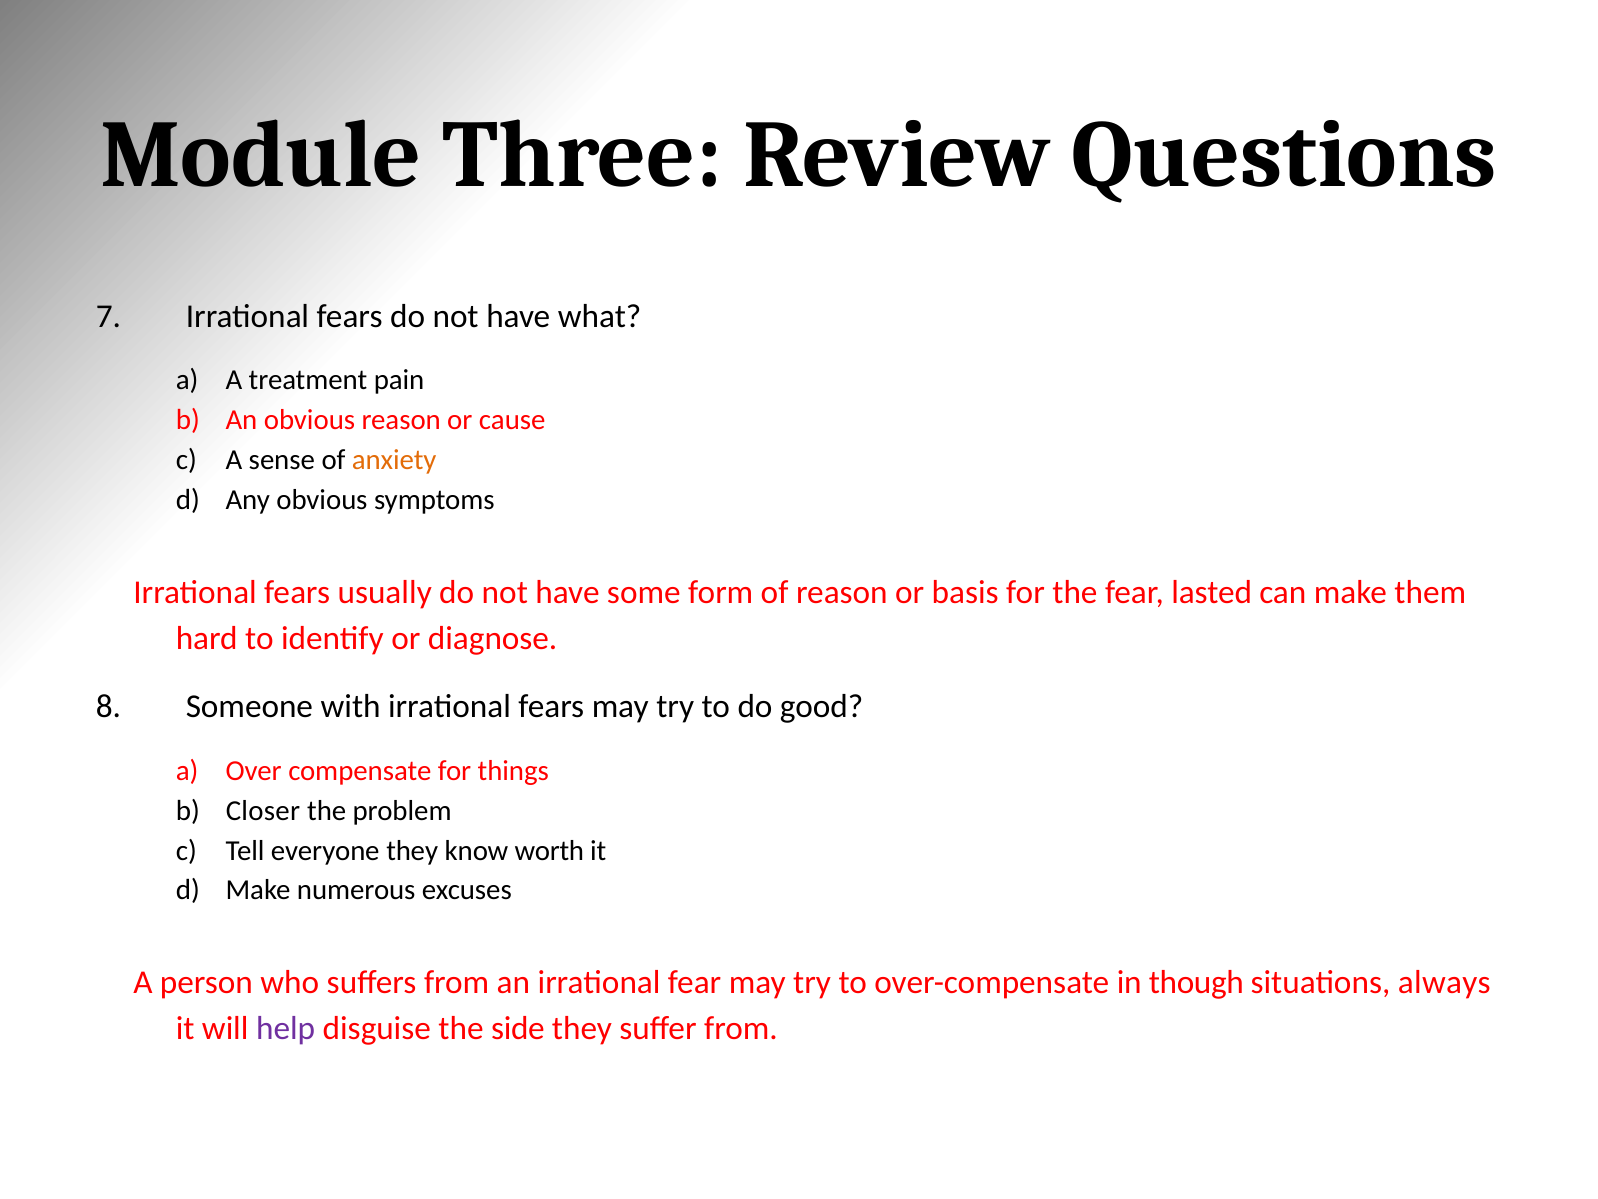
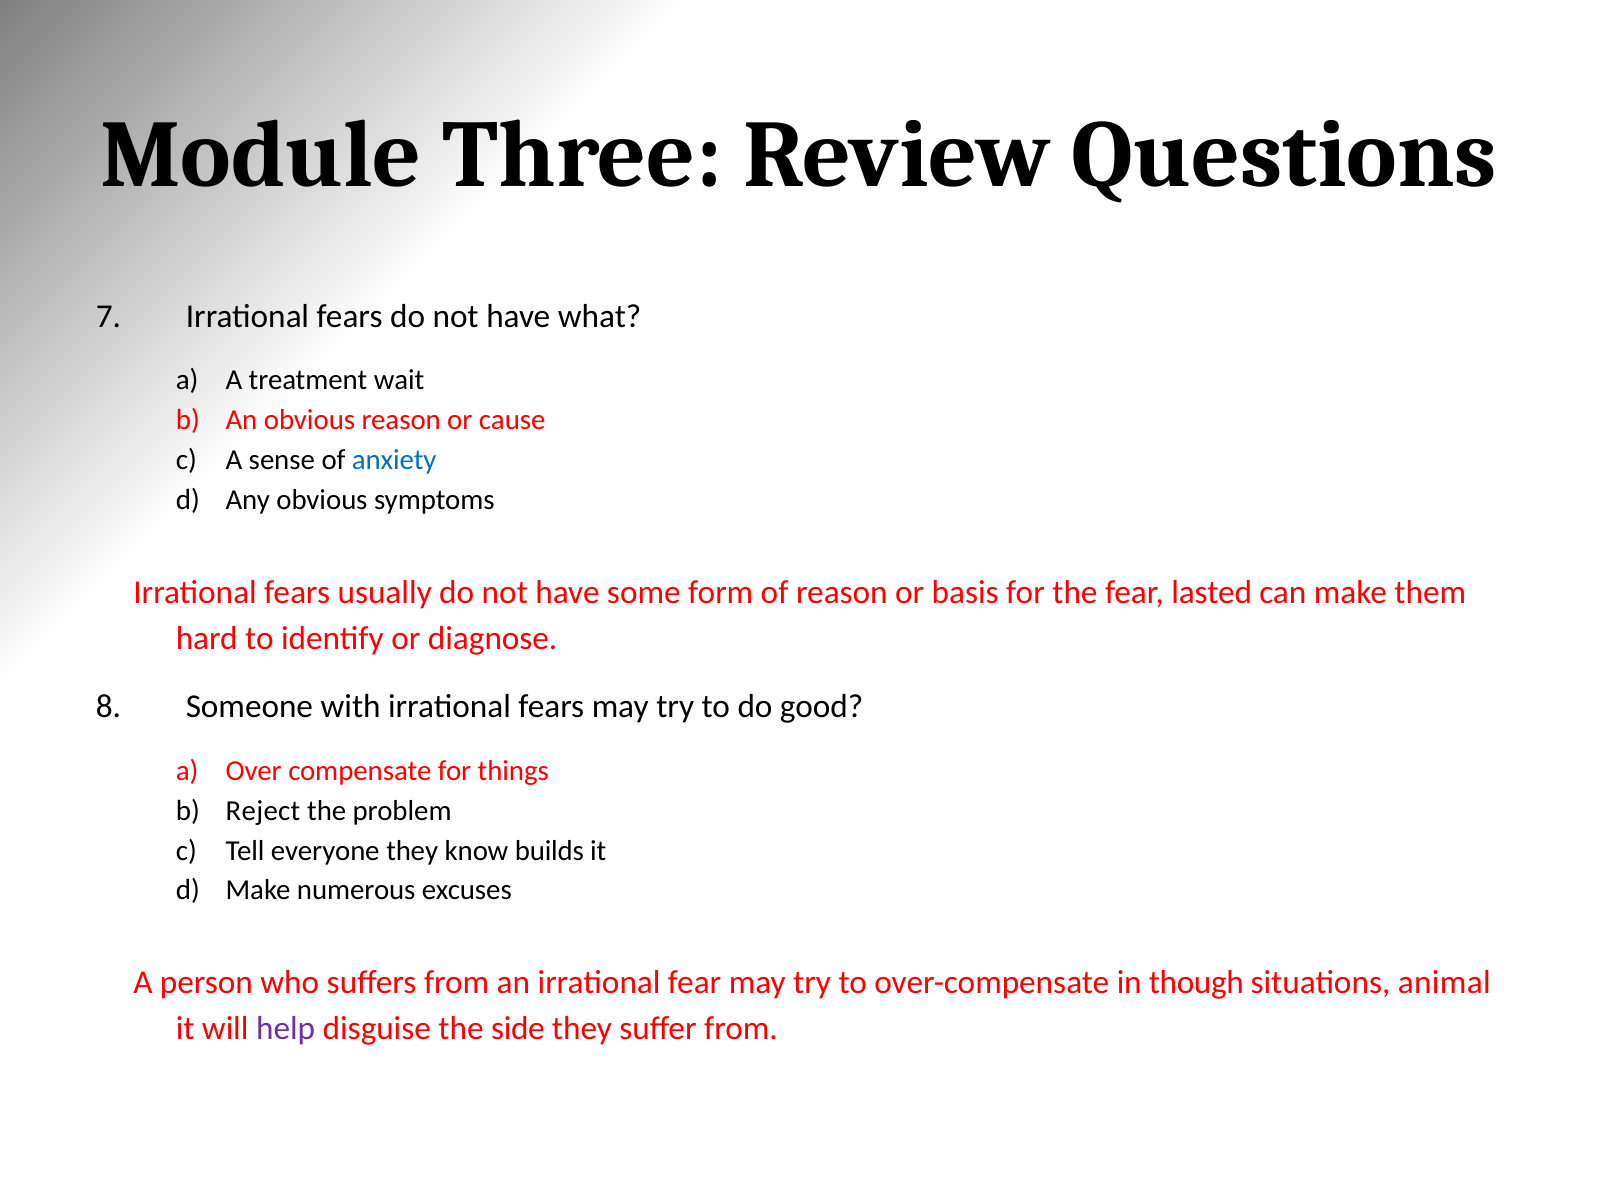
pain: pain -> wait
anxiety colour: orange -> blue
Closer: Closer -> Reject
worth: worth -> builds
always: always -> animal
